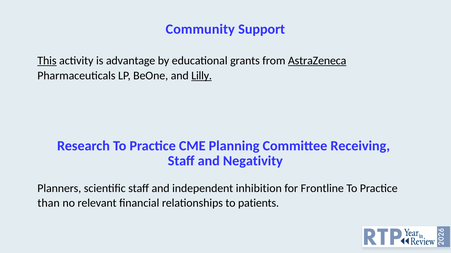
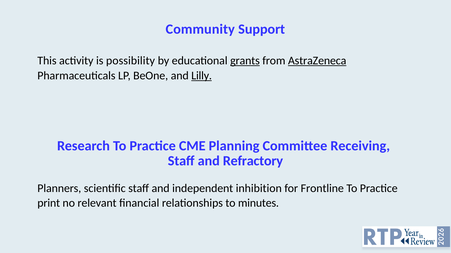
This underline: present -> none
advantage: advantage -> possibility
grants underline: none -> present
Negativity: Negativity -> Refractory
than: than -> print
patients: patients -> minutes
